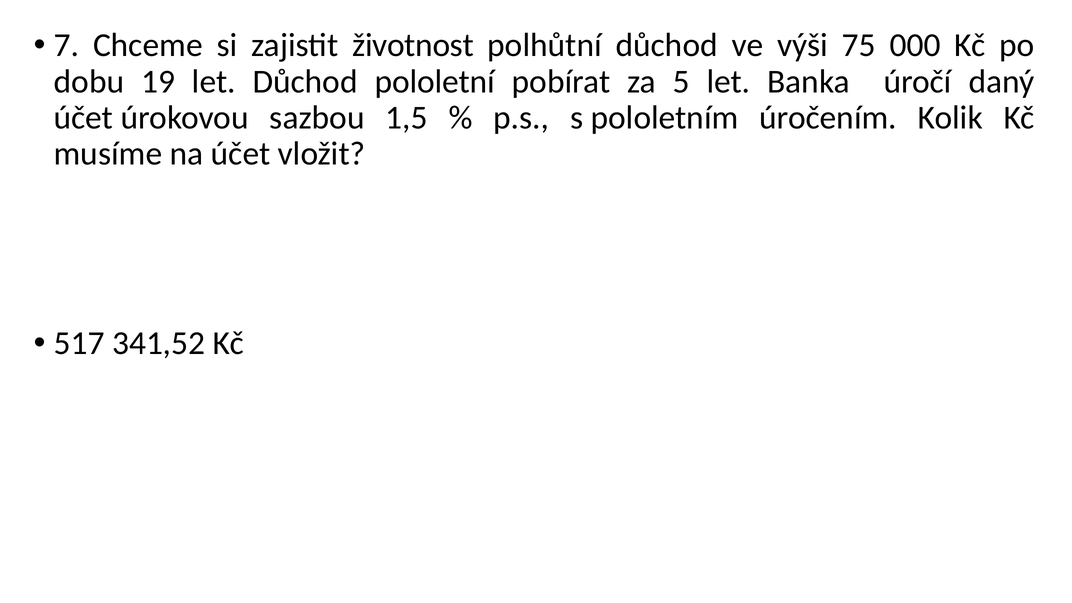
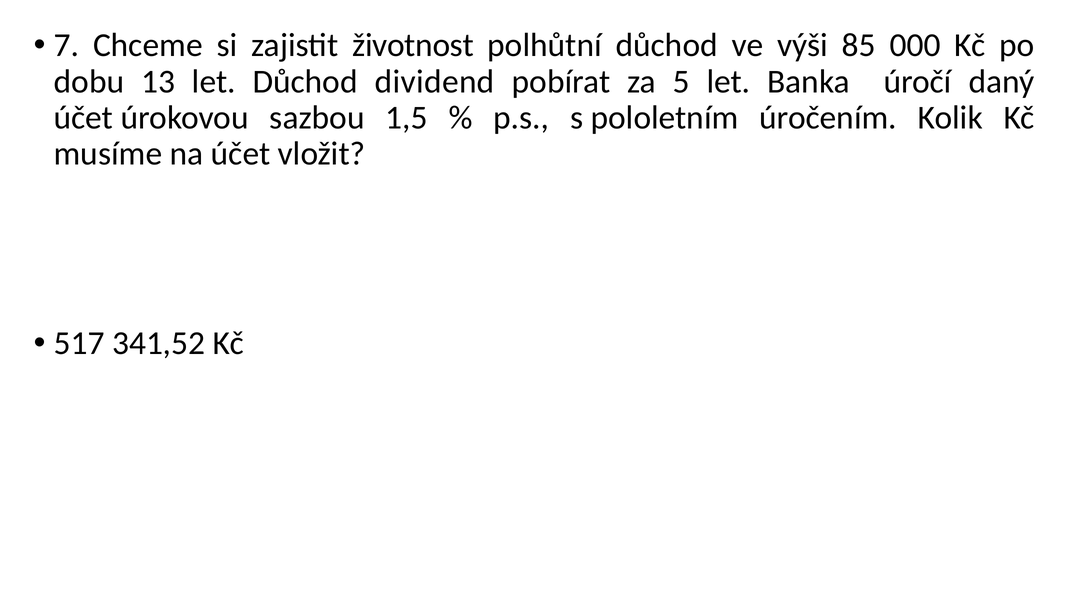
75: 75 -> 85
19: 19 -> 13
pololetní: pololetní -> dividend
